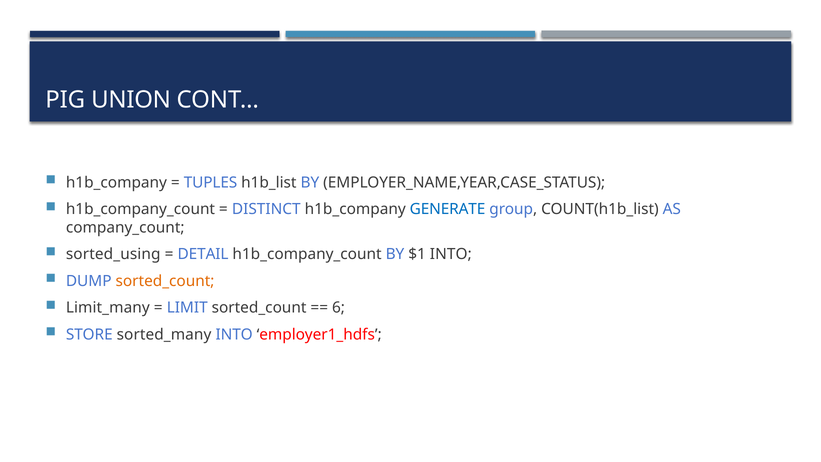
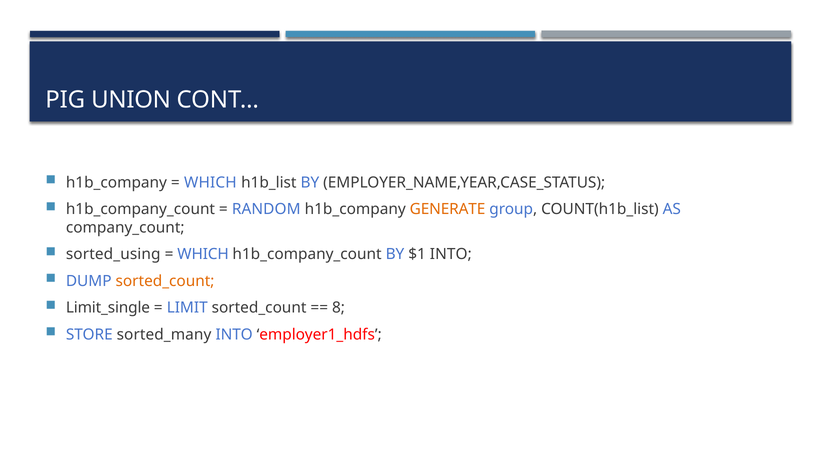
TUPLES at (211, 182): TUPLES -> WHICH
DISTINCT: DISTINCT -> RANDOM
GENERATE colour: blue -> orange
DETAIL at (203, 254): DETAIL -> WHICH
Limit_many: Limit_many -> Limit_single
6: 6 -> 8
